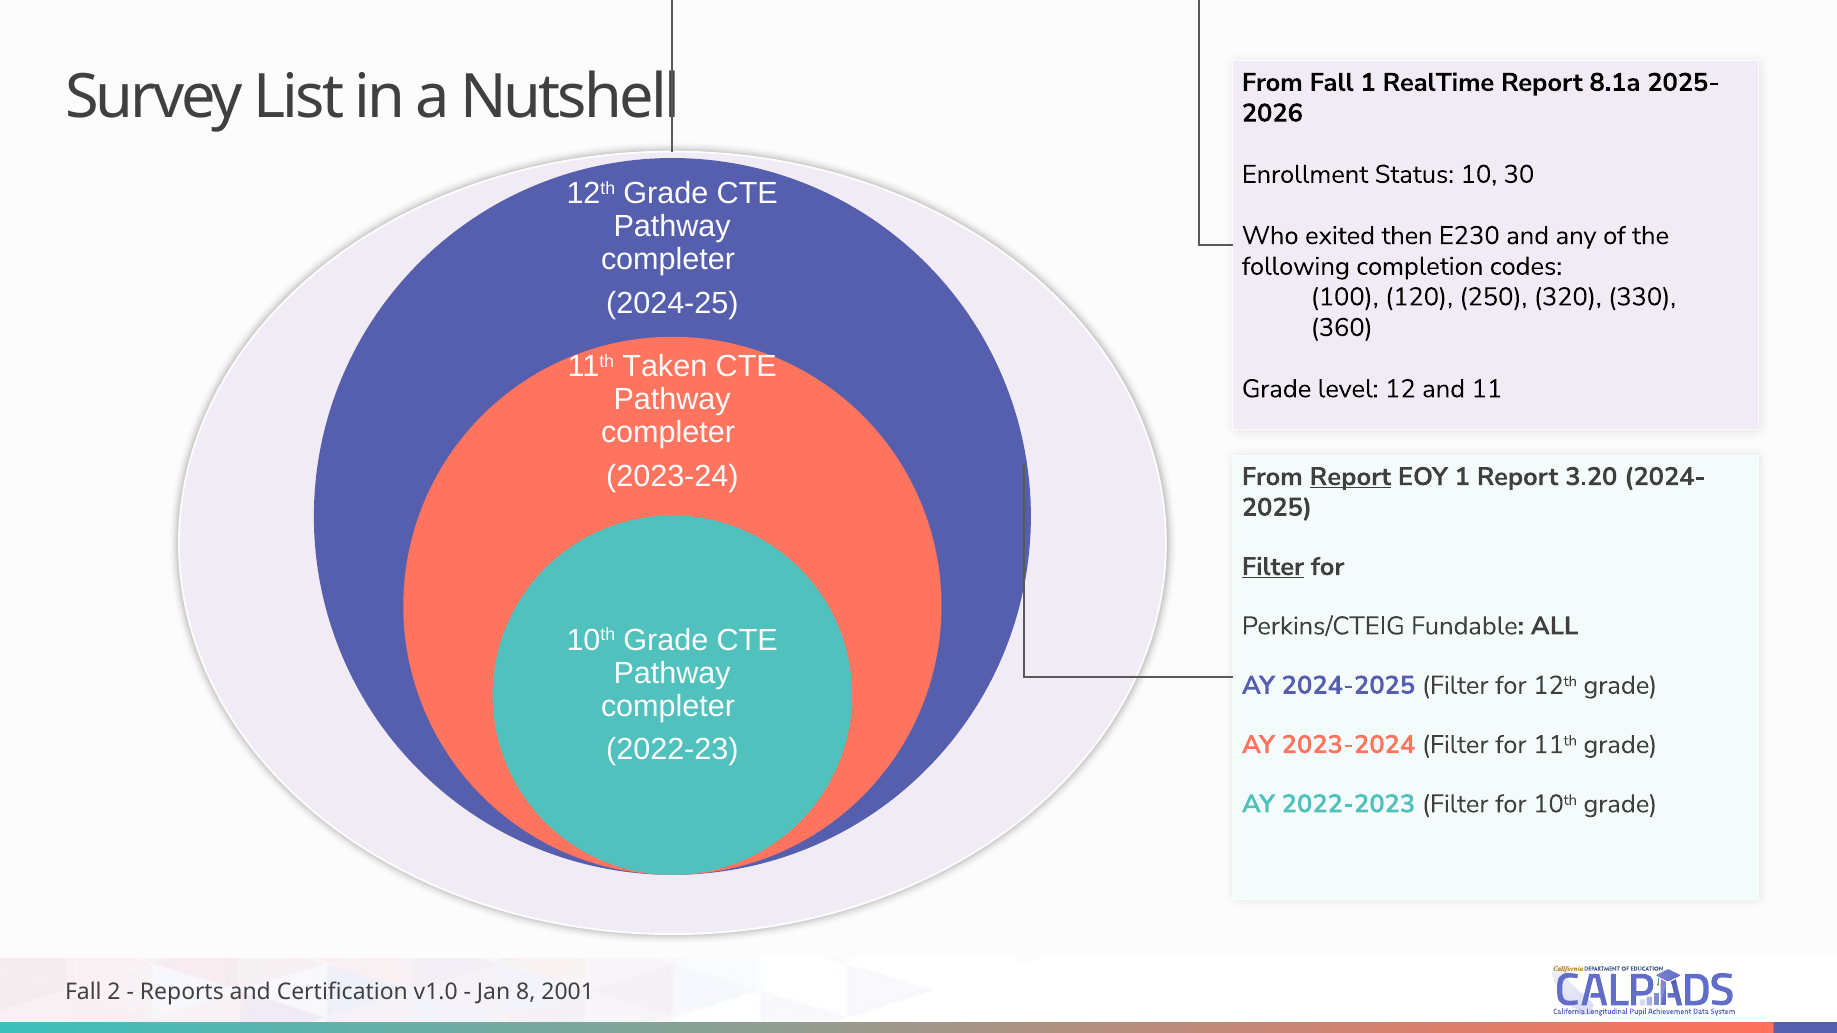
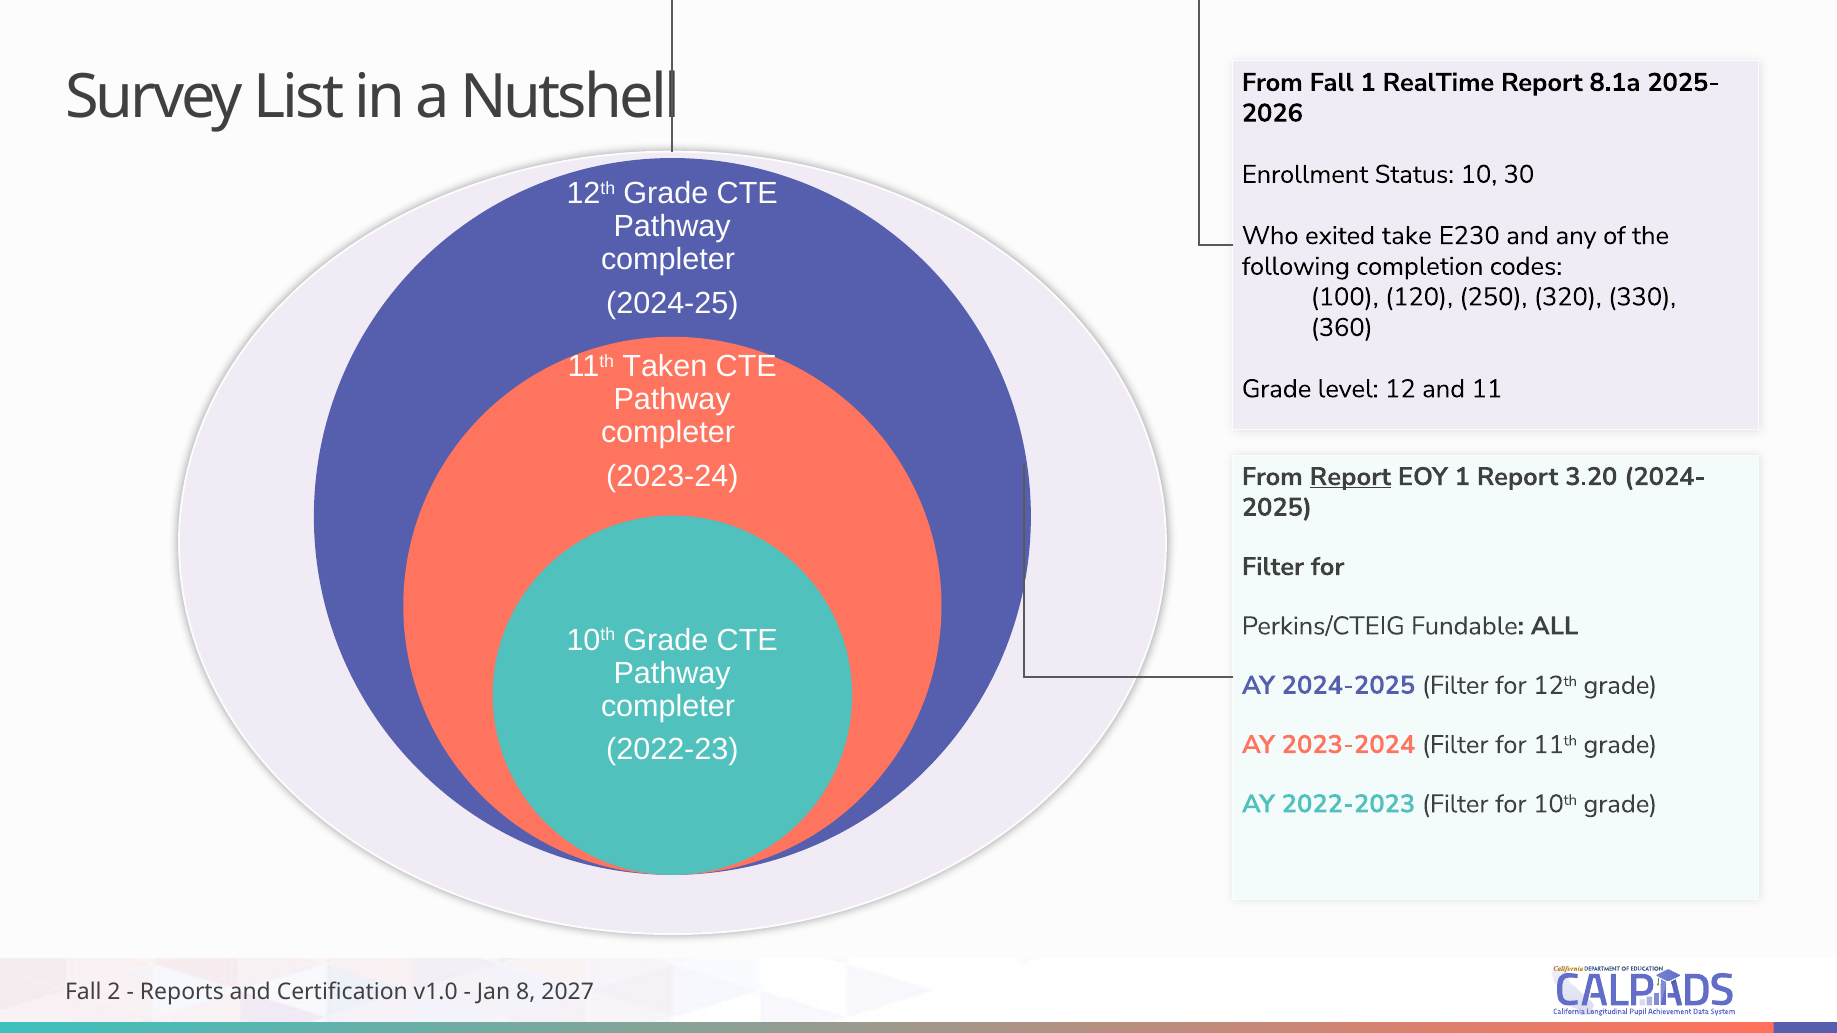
then: then -> take
Filter at (1273, 567) underline: present -> none
2001: 2001 -> 2027
